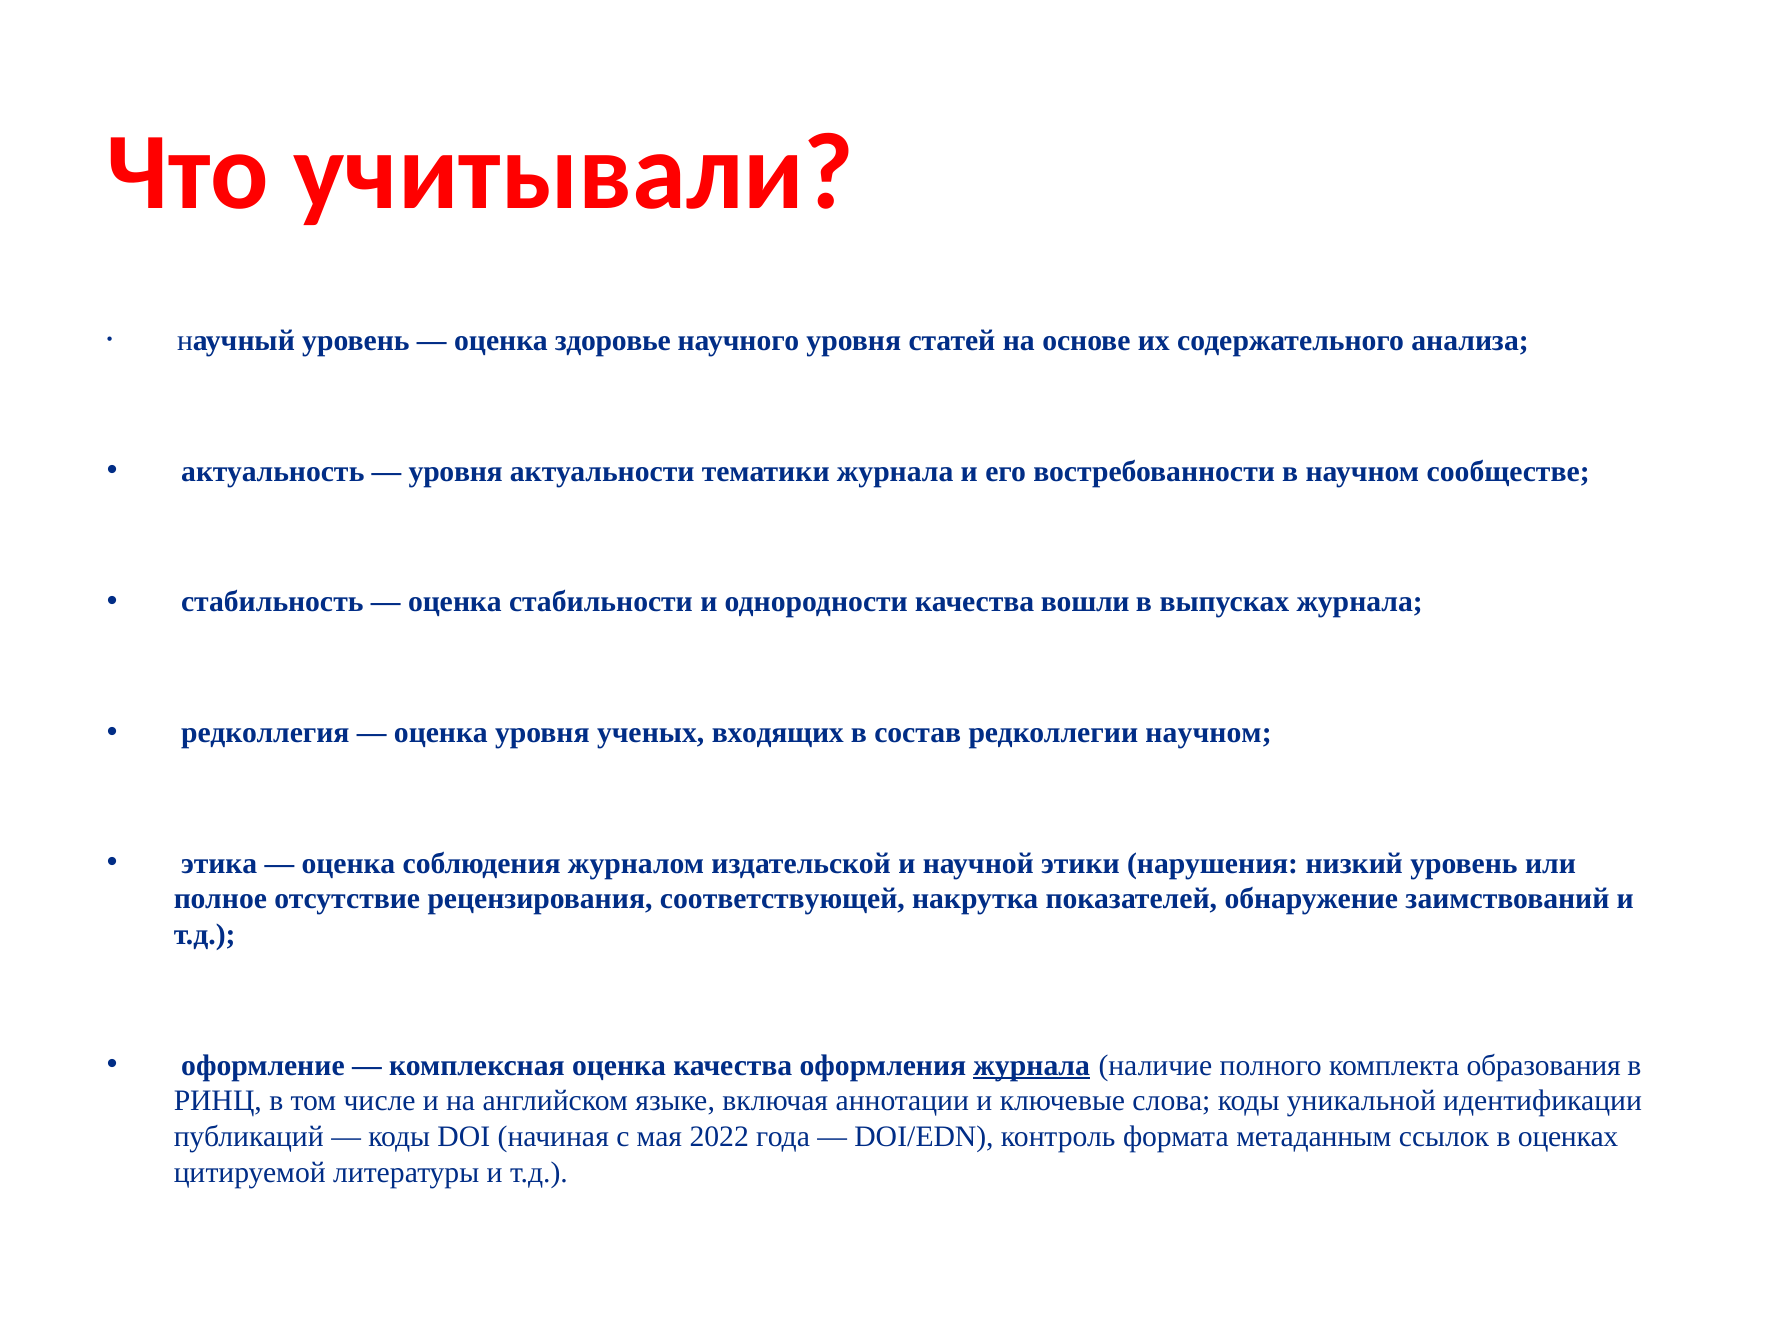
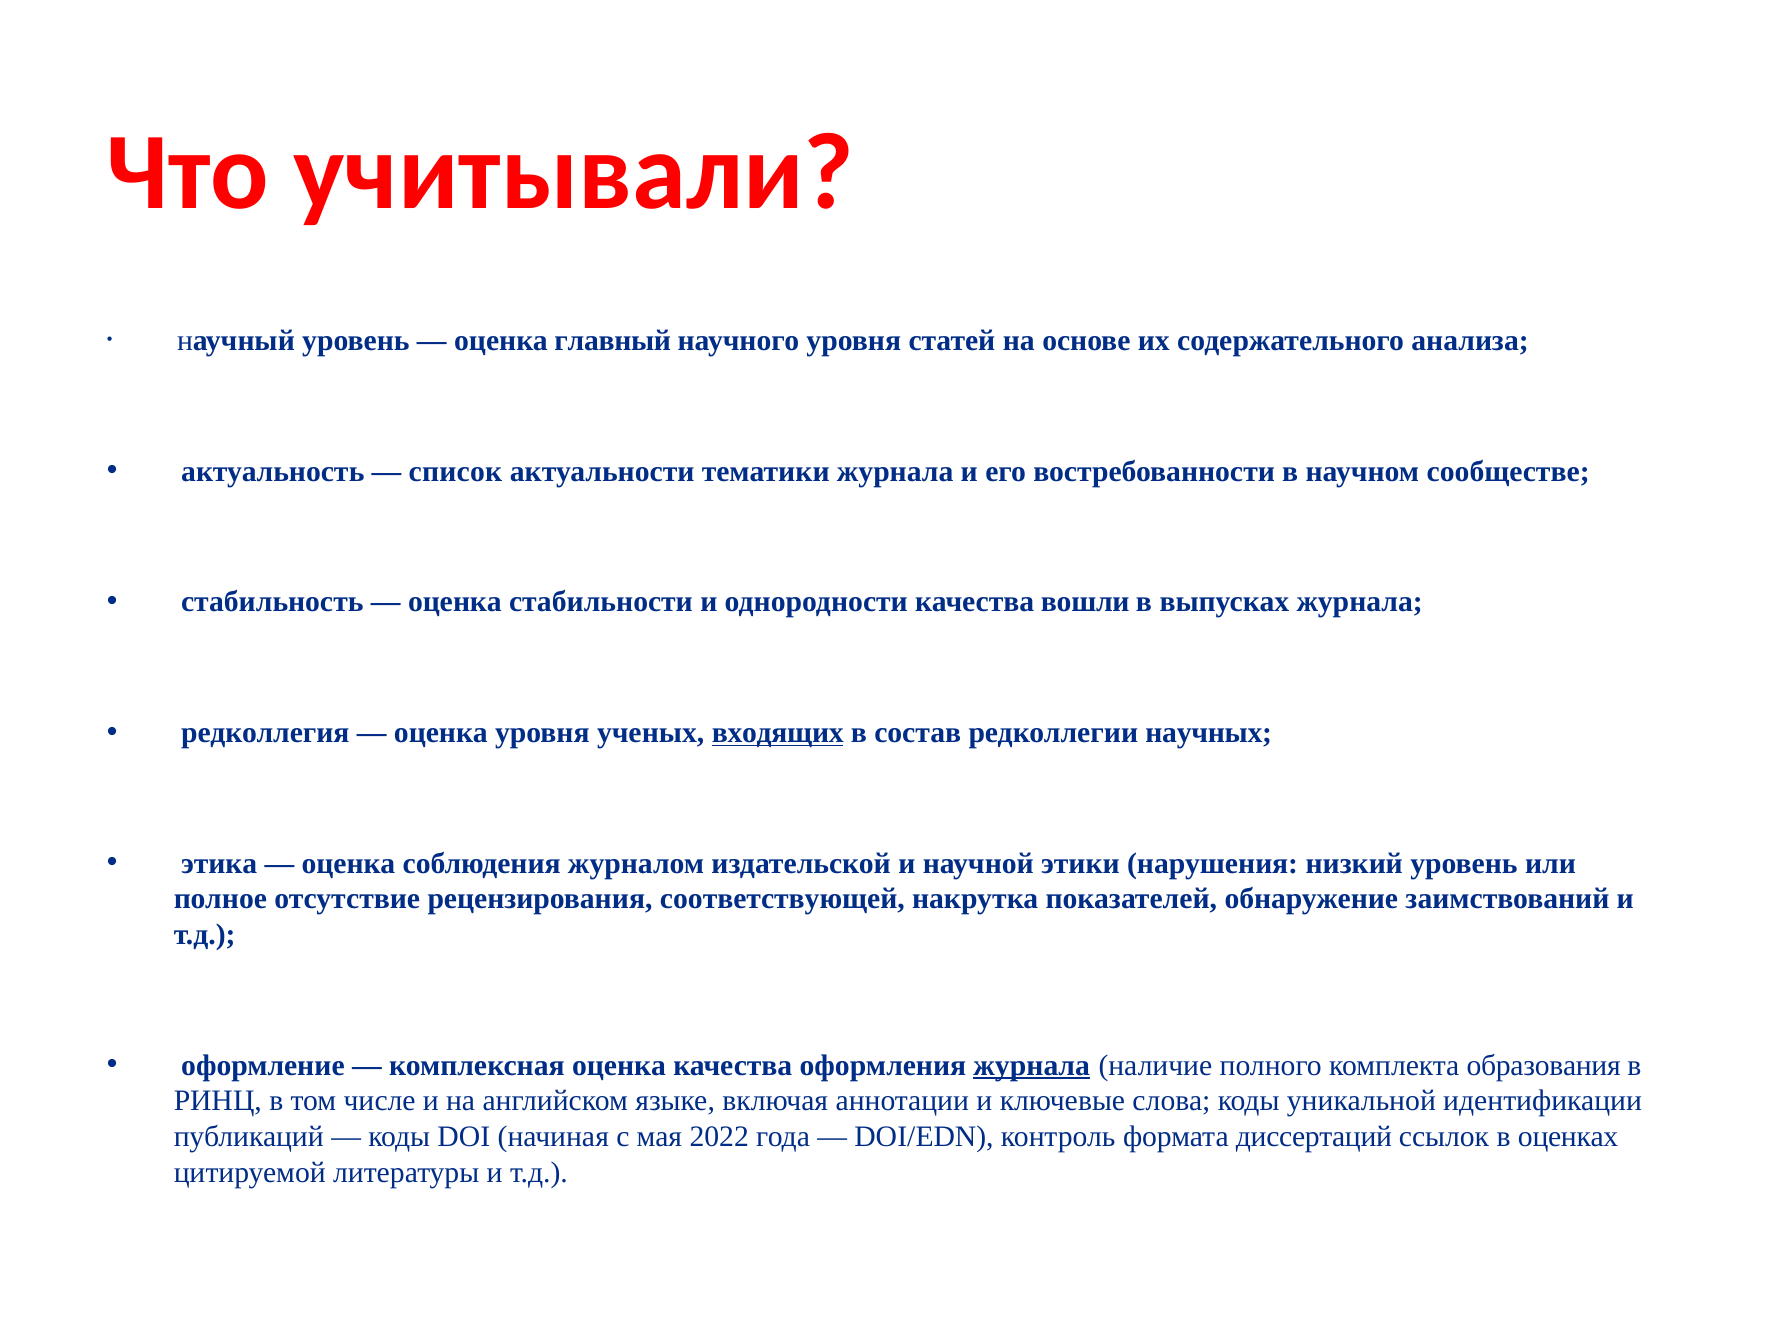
здоровье: здоровье -> главный
уровня at (456, 471): уровня -> список
входящих underline: none -> present
редколлегии научном: научном -> научных
метаданным: метаданным -> диссертаций
